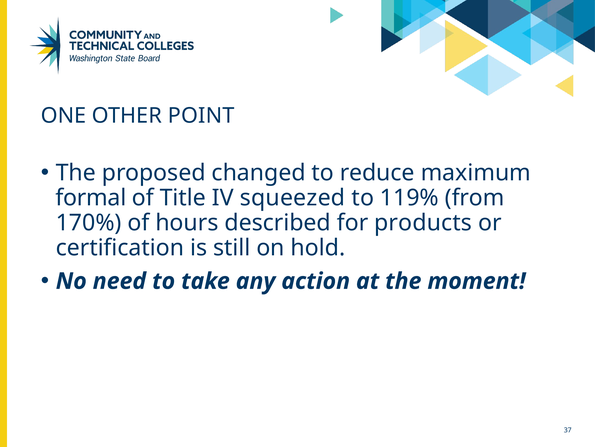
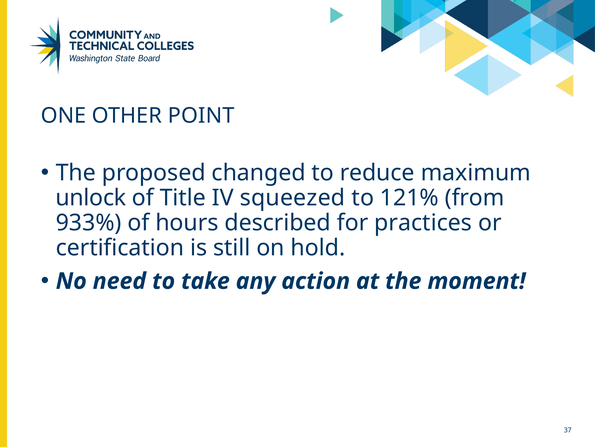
formal: formal -> unlock
119%: 119% -> 121%
170%: 170% -> 933%
products: products -> practices
